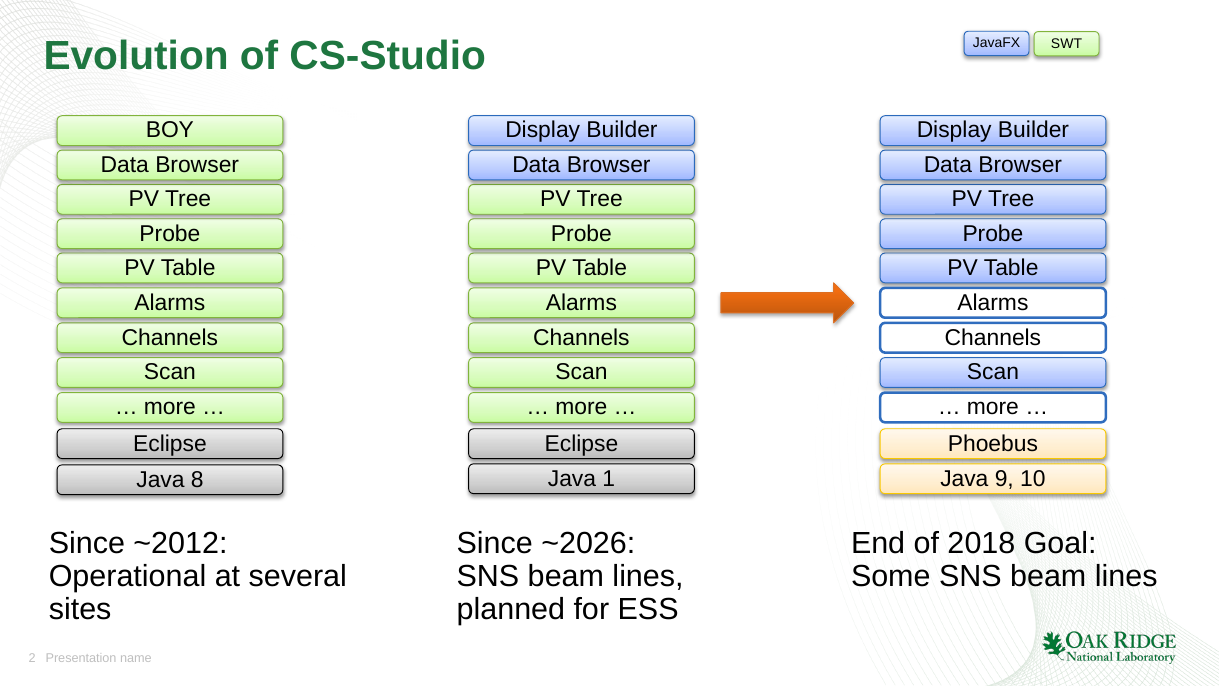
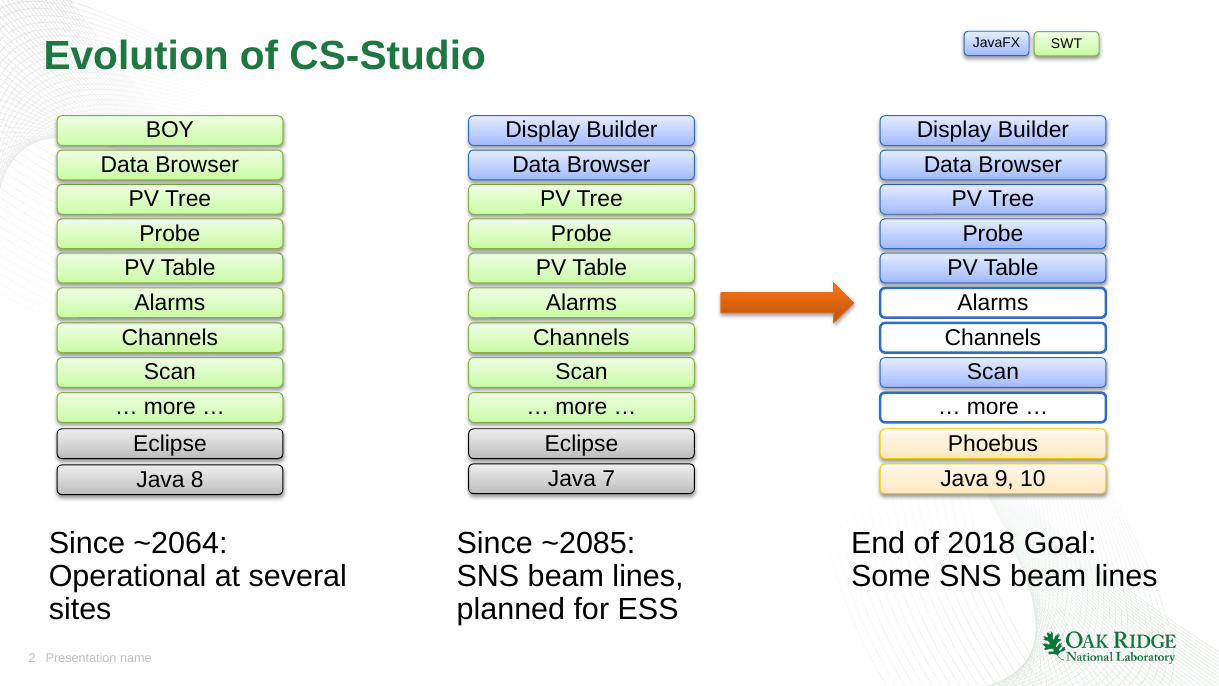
1: 1 -> 7
~2012: ~2012 -> ~2064
~2026: ~2026 -> ~2085
